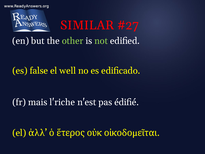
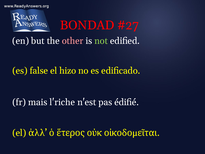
SIMILAR: SIMILAR -> BONDAD
other colour: light green -> pink
well: well -> hizo
